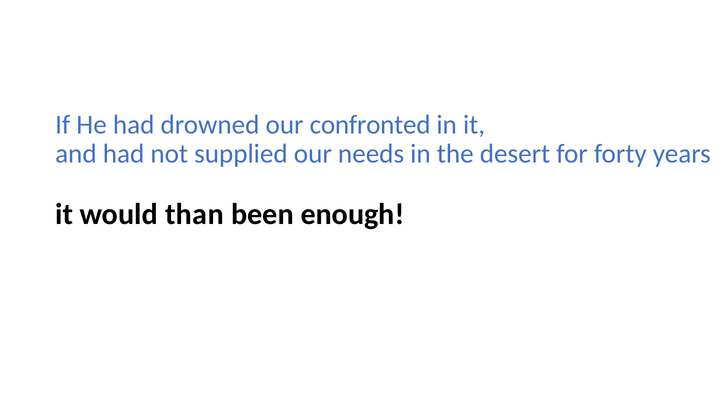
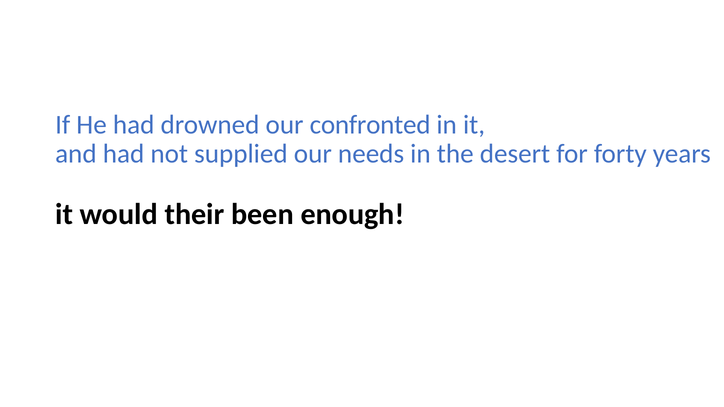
than: than -> their
